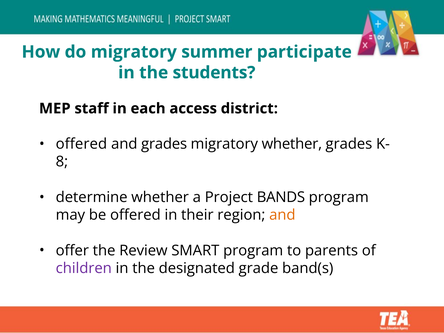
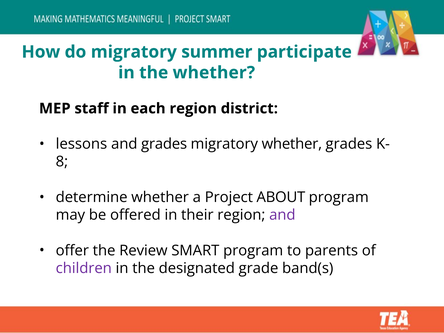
the students: students -> whether
each access: access -> region
offered at (81, 144): offered -> lessons
BANDS: BANDS -> ABOUT
and at (282, 215) colour: orange -> purple
